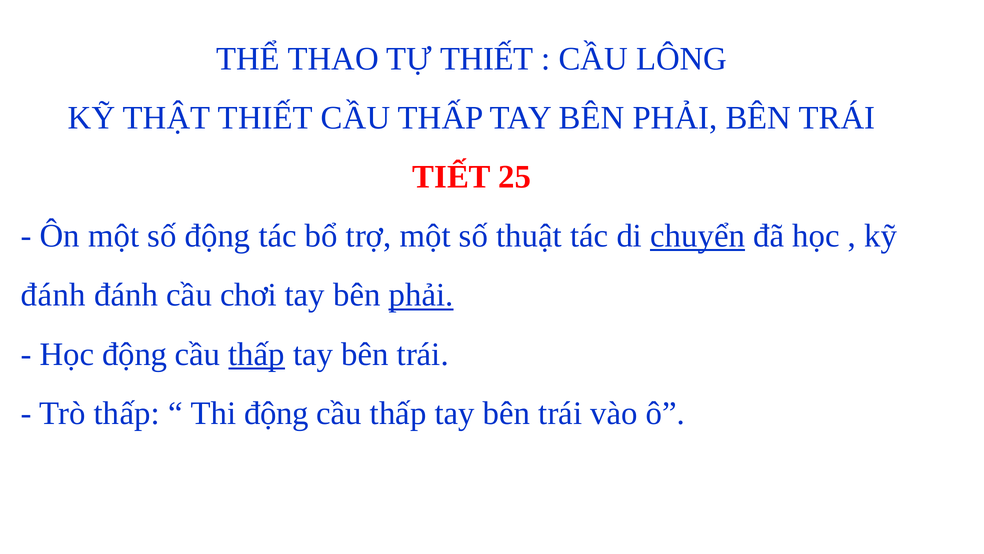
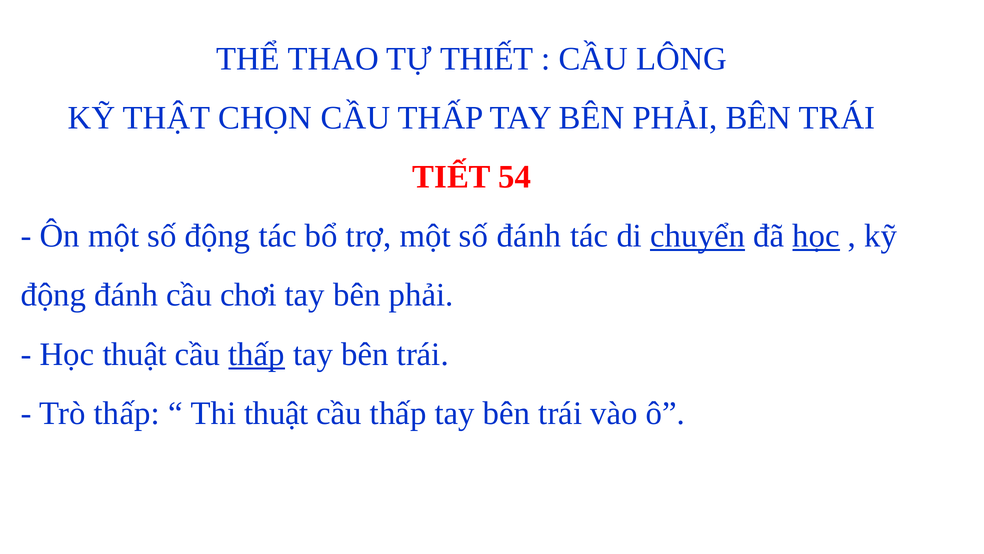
THẬT THIẾT: THIẾT -> CHỌN
25: 25 -> 54
số thuật: thuật -> đánh
học at (816, 236) underline: none -> present
đánh at (53, 295): đánh -> động
phải at (421, 295) underline: present -> none
Học động: động -> thuật
Thi động: động -> thuật
